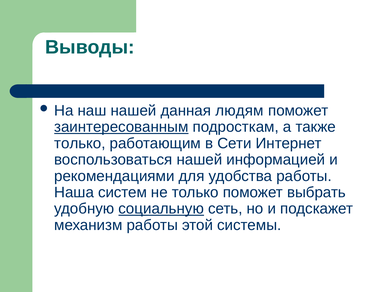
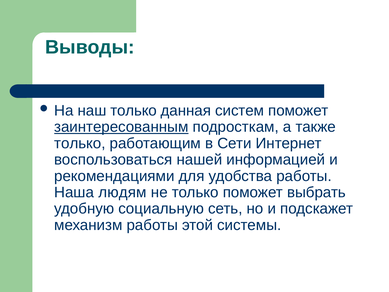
наш нашей: нашей -> только
людям: людям -> систем
систем: систем -> людям
социальную underline: present -> none
